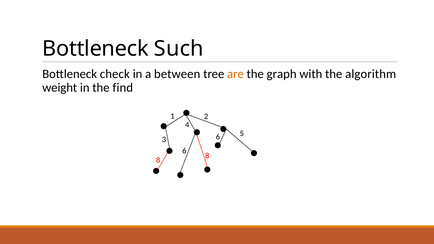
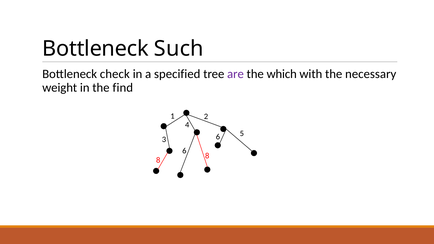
between: between -> specified
are colour: orange -> purple
graph: graph -> which
algorithm: algorithm -> necessary
